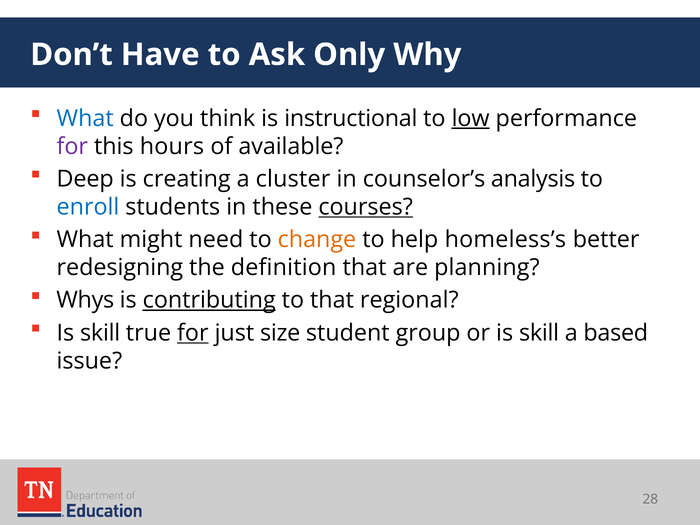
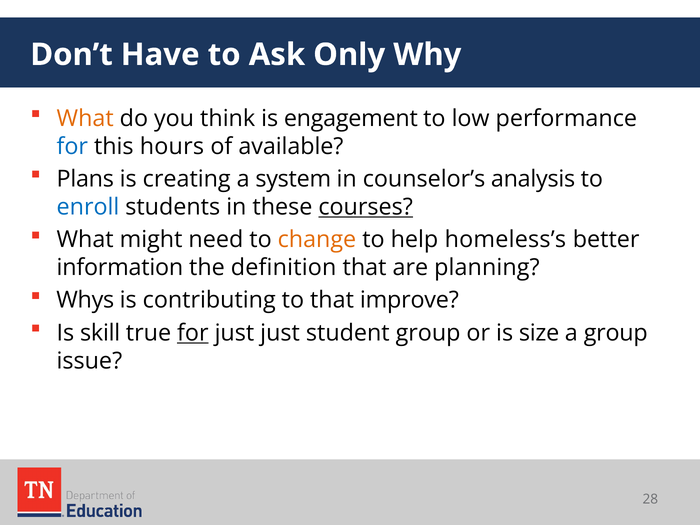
What at (85, 118) colour: blue -> orange
instructional: instructional -> engagement
low underline: present -> none
for at (72, 146) colour: purple -> blue
Deep: Deep -> Plans
cluster: cluster -> system
redesigning: redesigning -> information
contributing underline: present -> none
regional: regional -> improve
just size: size -> just
or is skill: skill -> size
a based: based -> group
